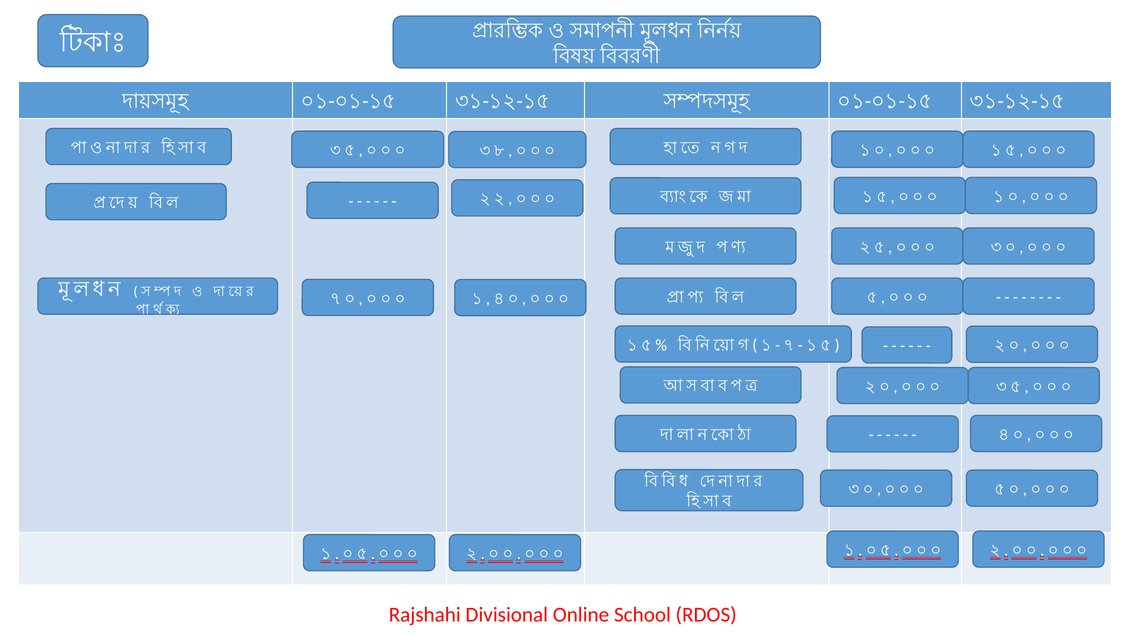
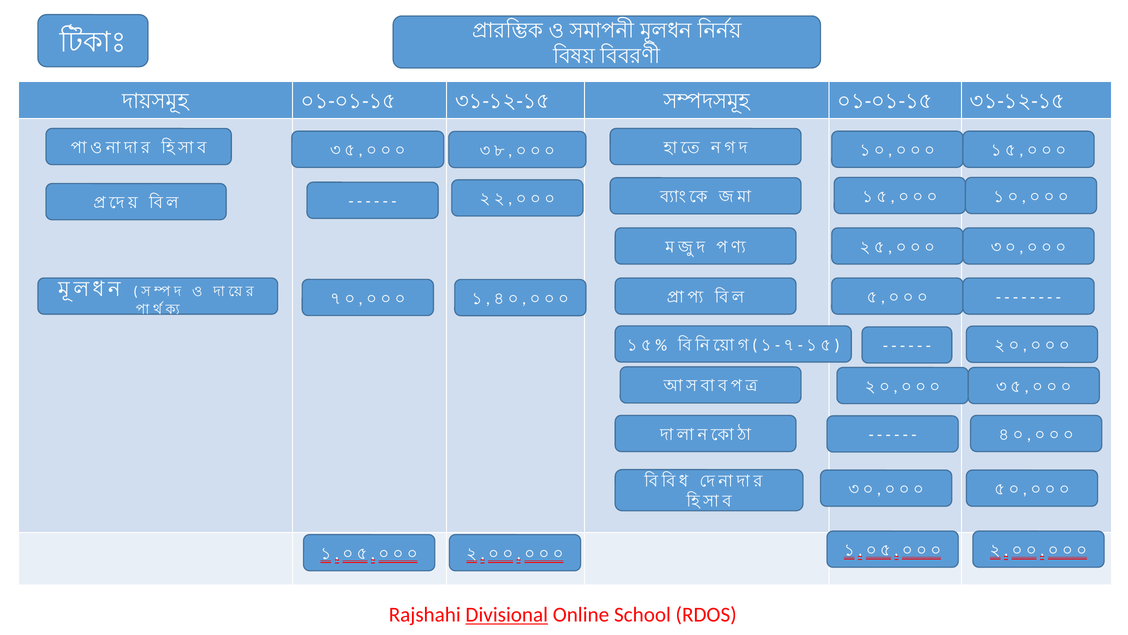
Divisional underline: none -> present
